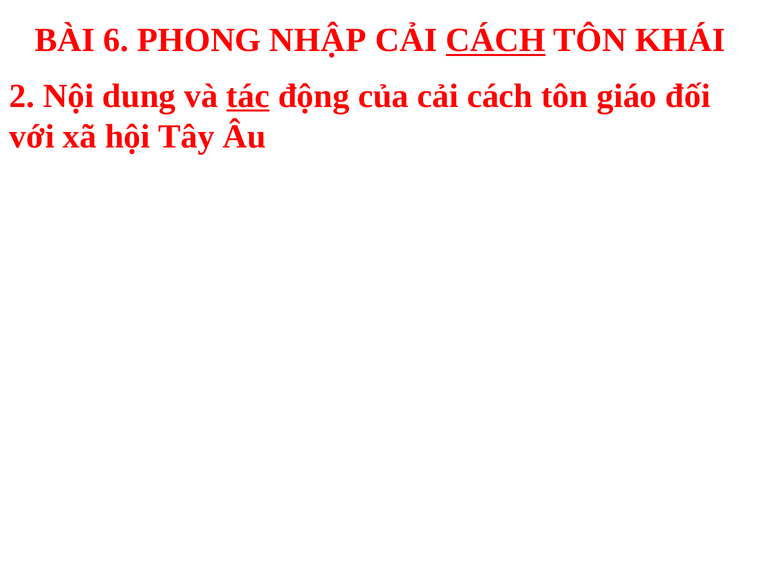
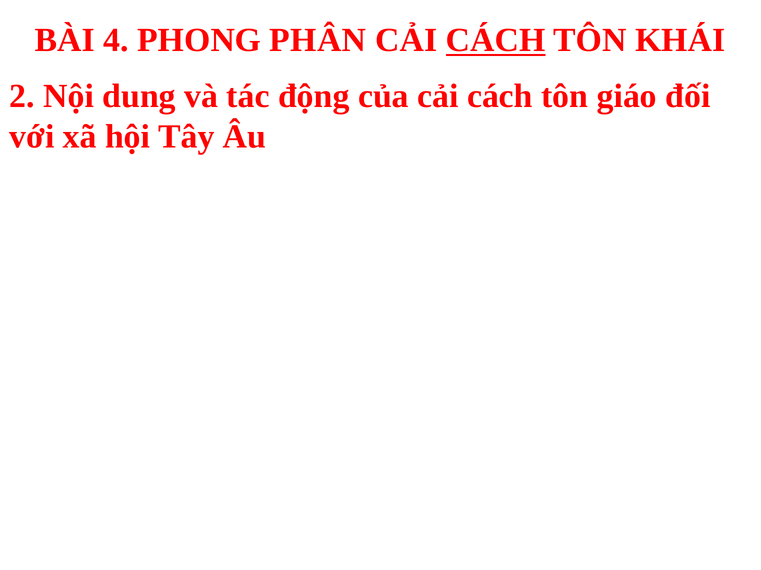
6: 6 -> 4
NHẬP: NHẬP -> PHÂN
tác underline: present -> none
